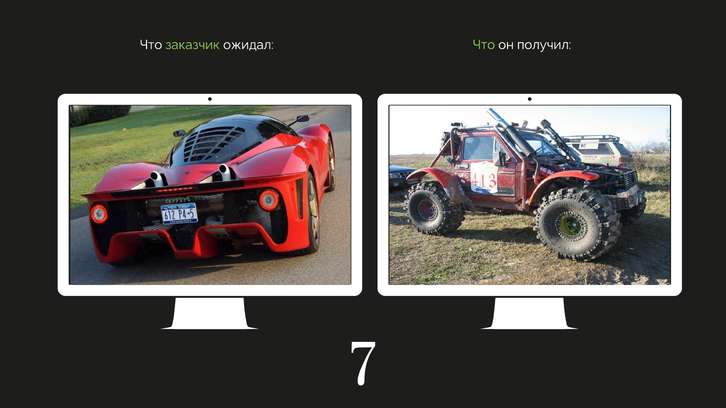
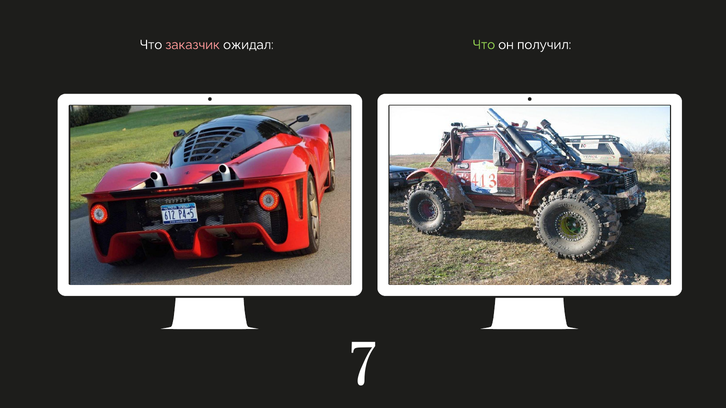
заказчик colour: light green -> pink
